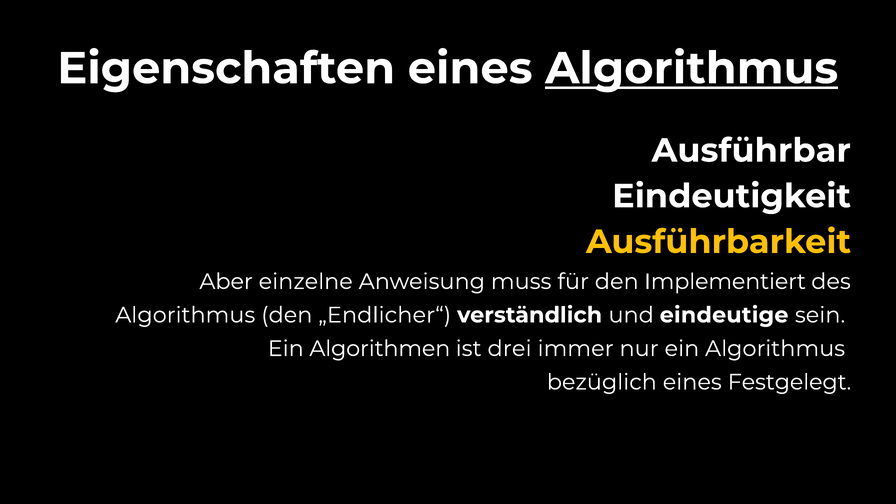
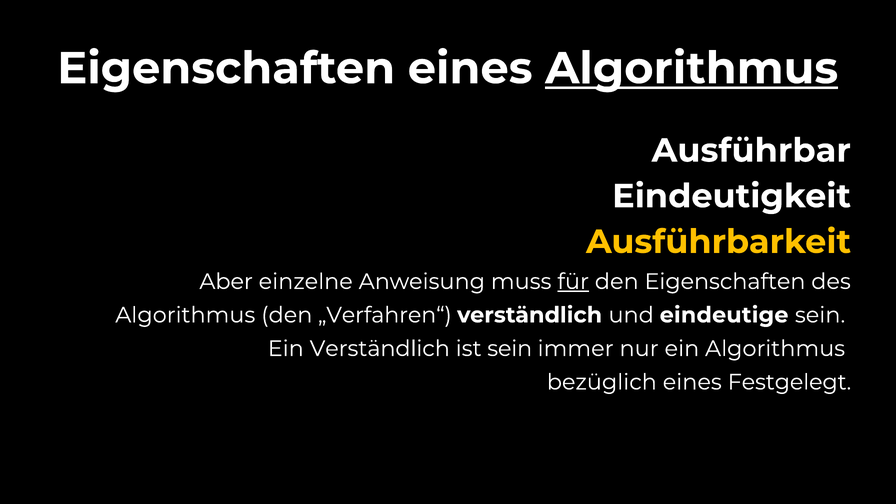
für underline: none -> present
den Implementiert: Implementiert -> Eigenschaften
„Endlicher“: „Endlicher“ -> „Verfahren“
Ein Algorithmen: Algorithmen -> Verständlich
ist drei: drei -> sein
